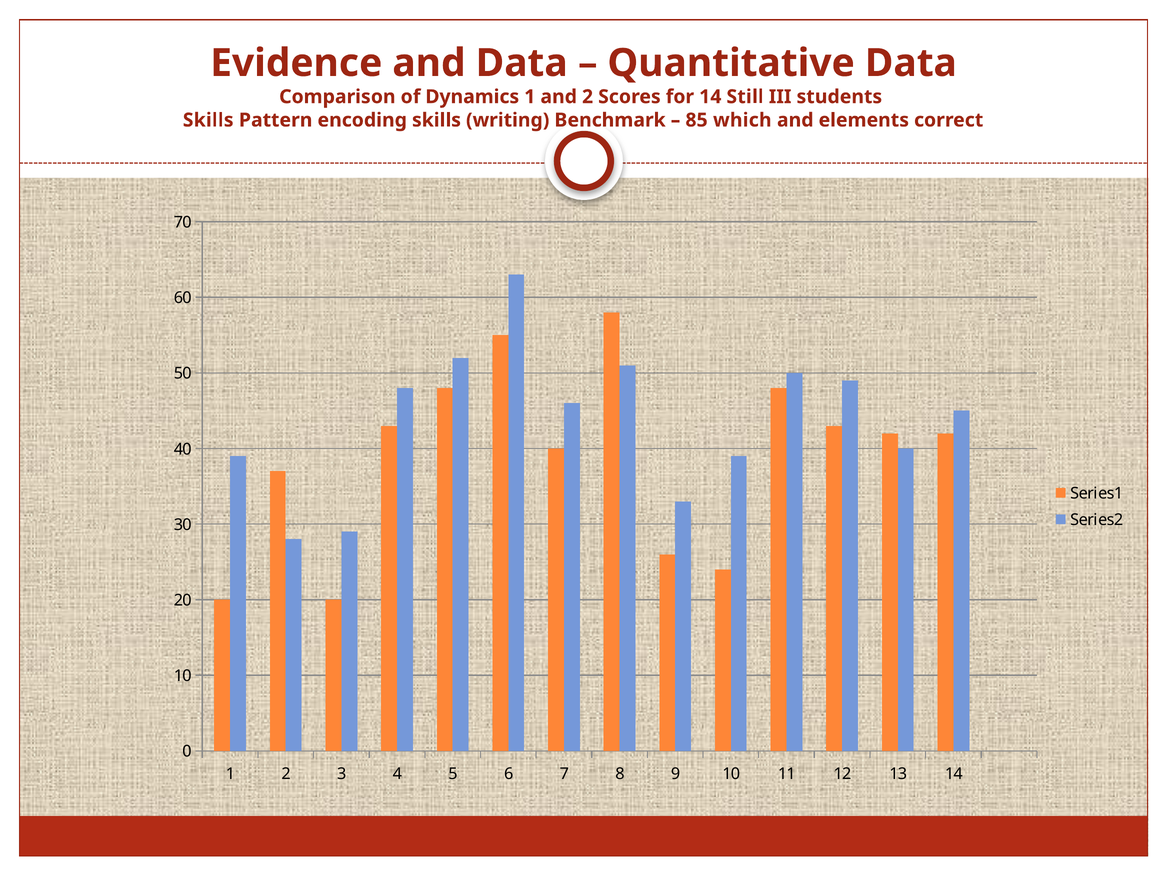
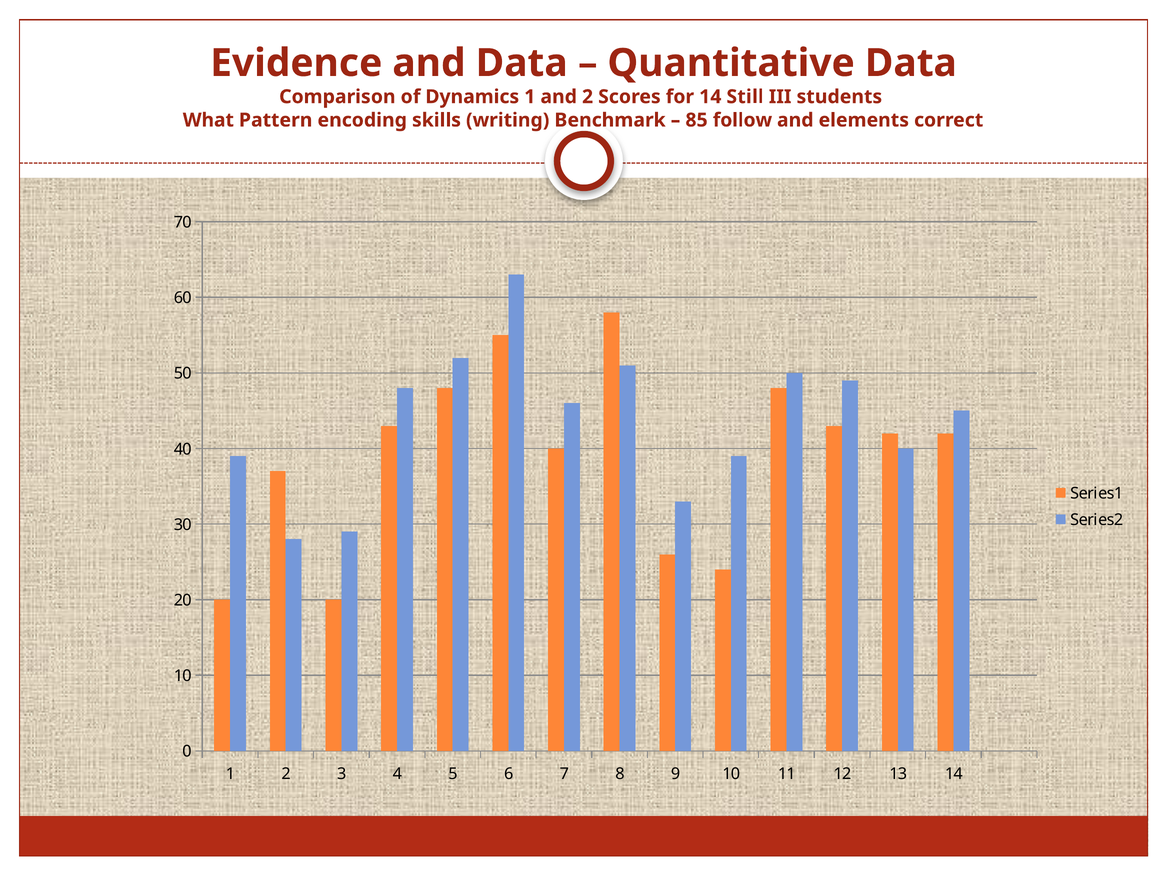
Skills at (208, 120): Skills -> What
which: which -> follow
